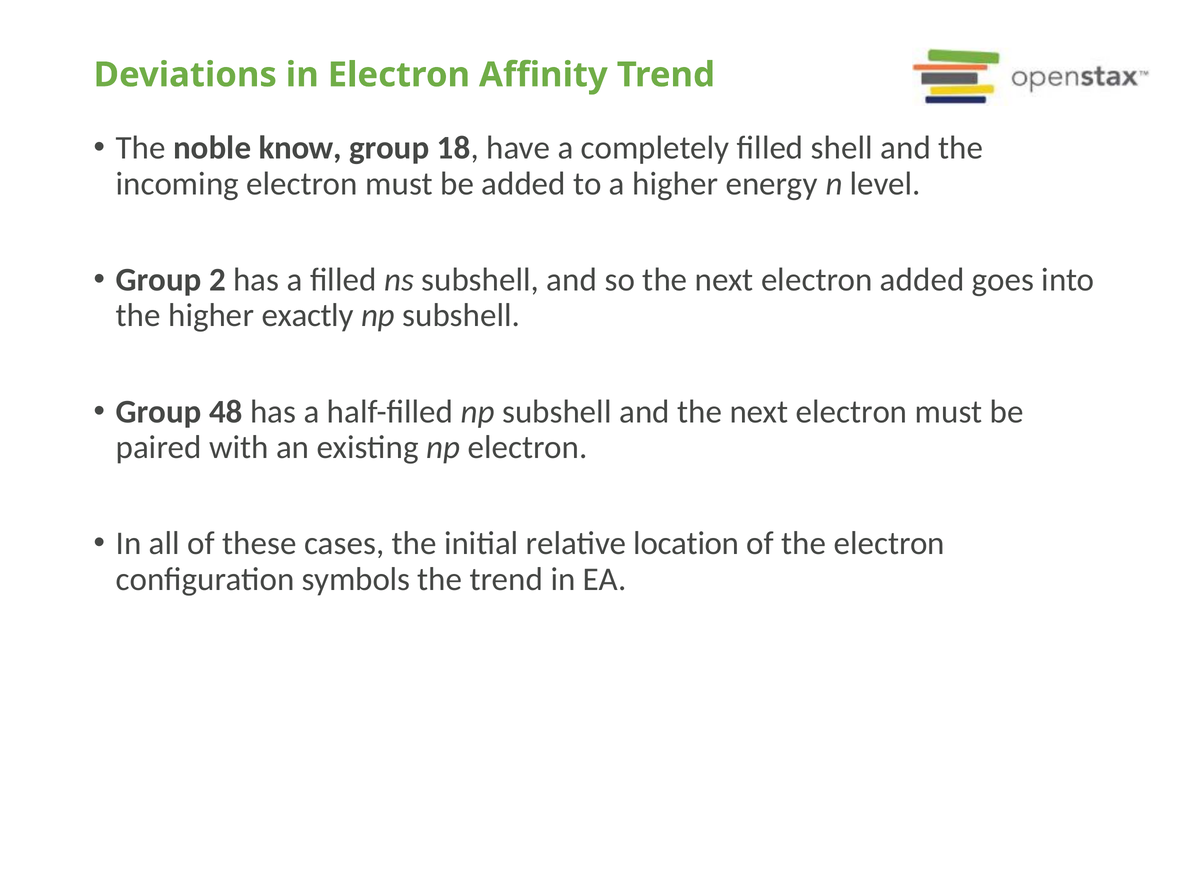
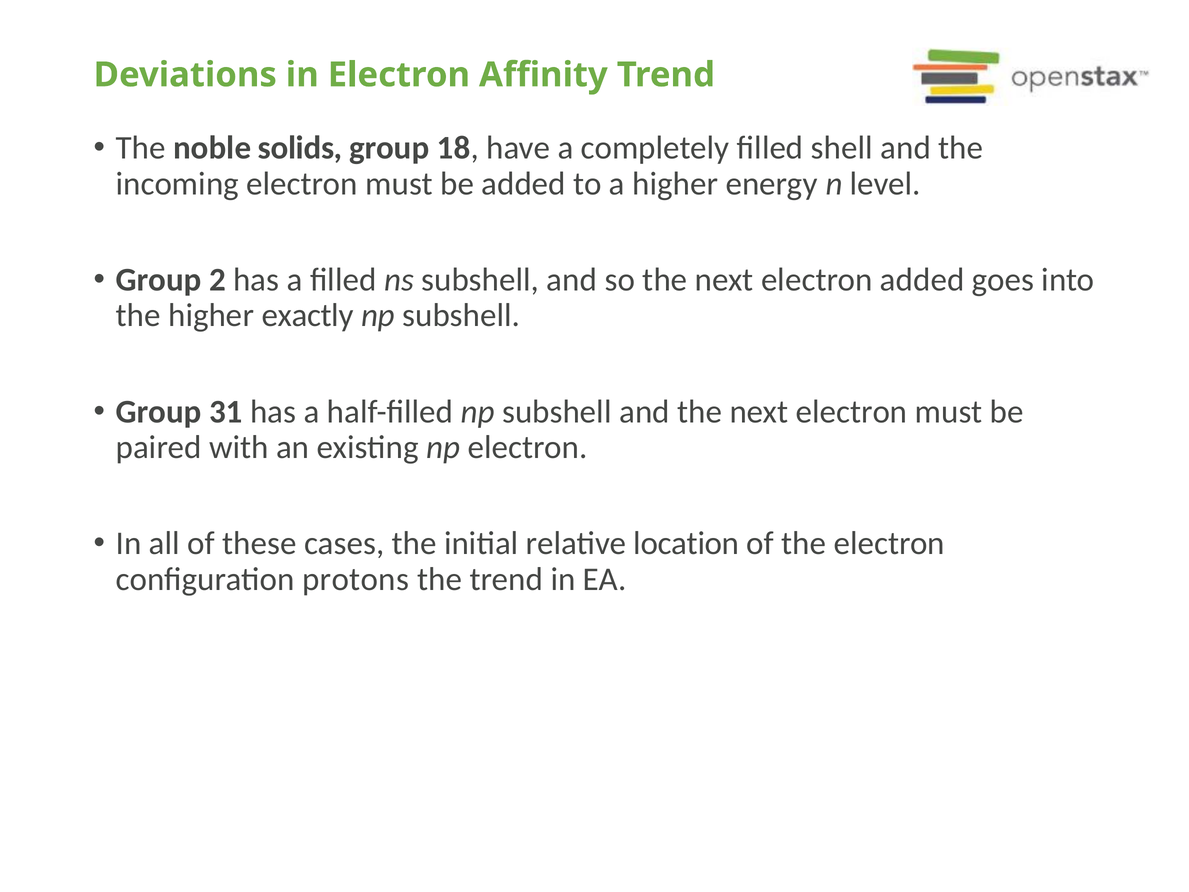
know: know -> solids
48: 48 -> 31
symbols: symbols -> protons
